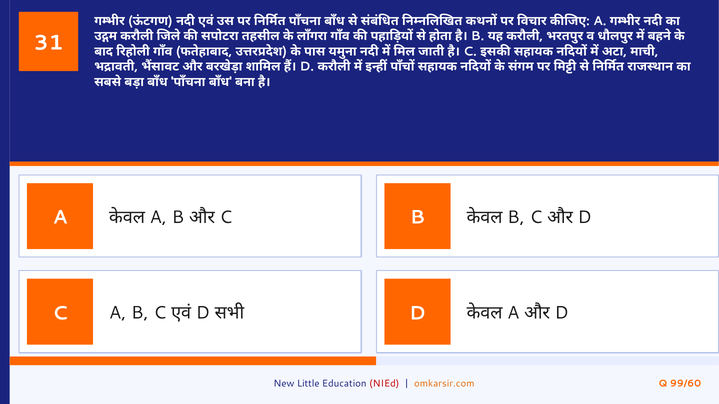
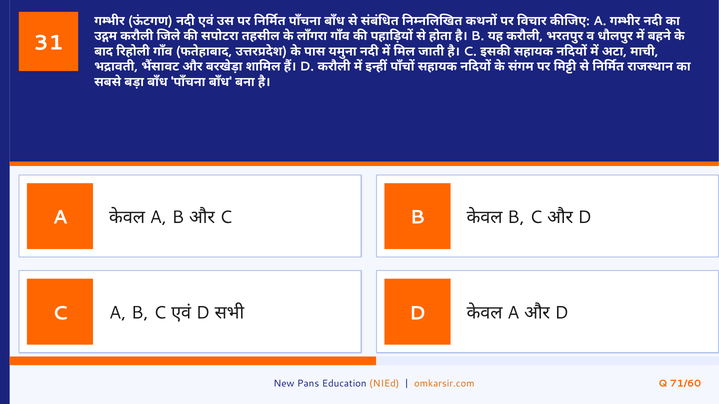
Little: Little -> Pans
NIEd colour: red -> orange
99/60: 99/60 -> 71/60
